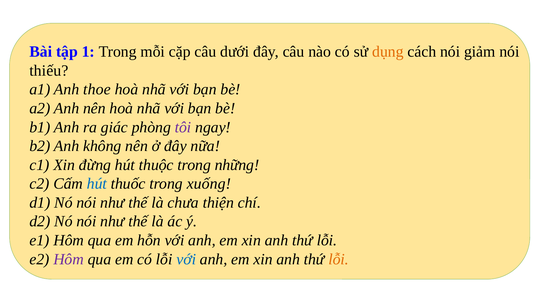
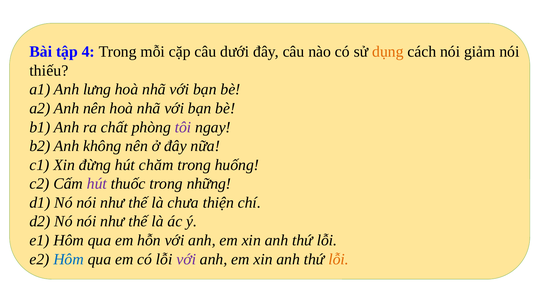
1: 1 -> 4
thoe: thoe -> lưng
giác: giác -> chất
thuộc: thuộc -> chăm
những: những -> huống
hút at (97, 184) colour: blue -> purple
xuống: xuống -> những
Hôm at (69, 259) colour: purple -> blue
với at (186, 259) colour: blue -> purple
